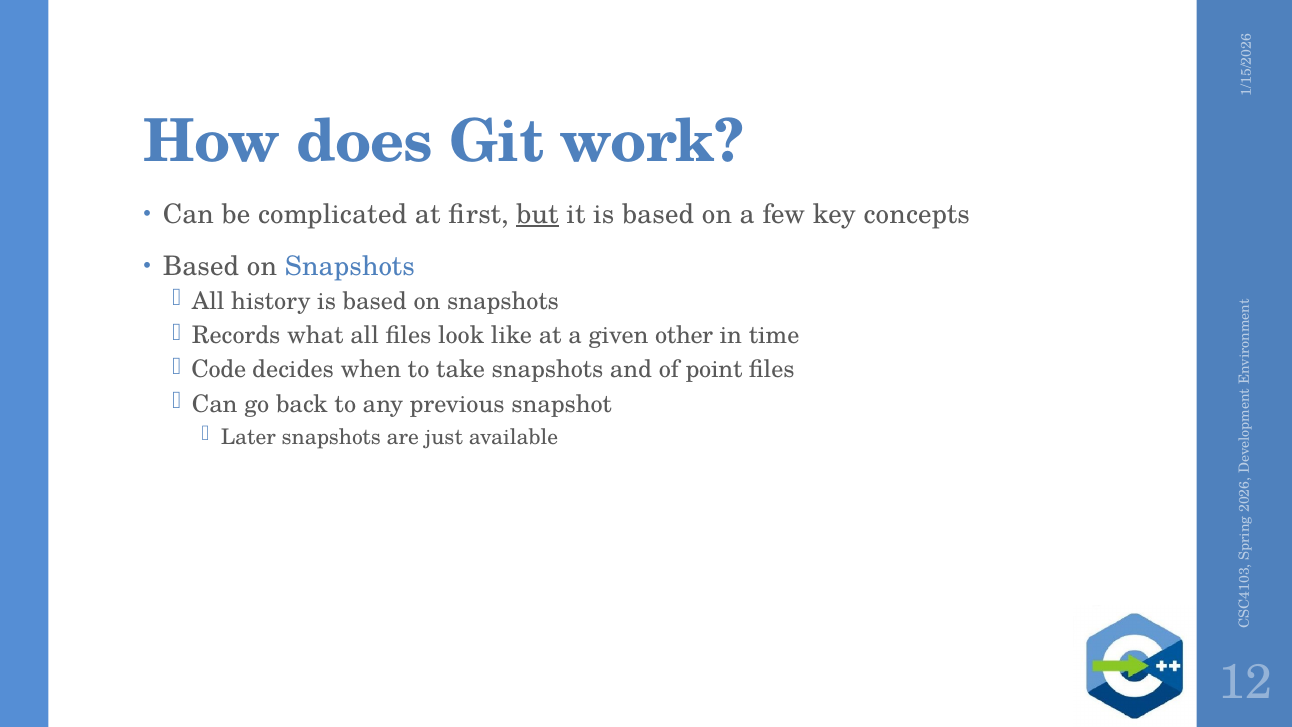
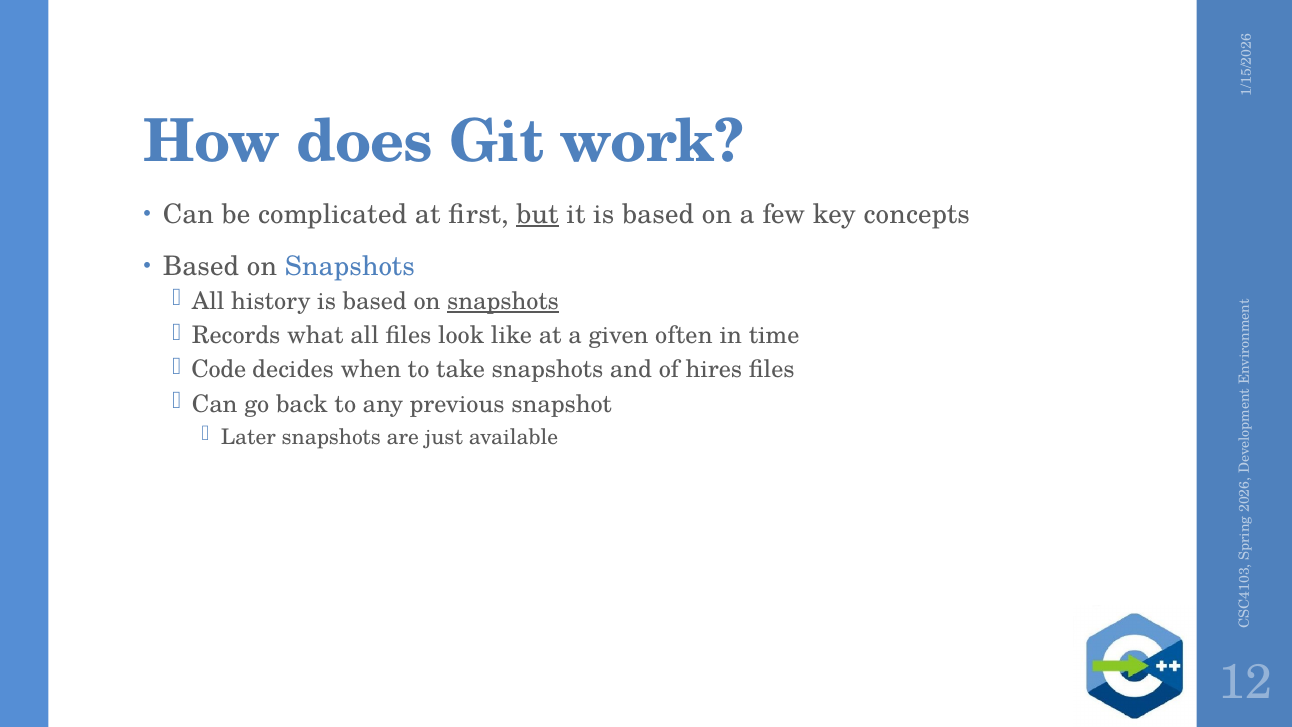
snapshots at (503, 301) underline: none -> present
other: other -> often
point: point -> hires
